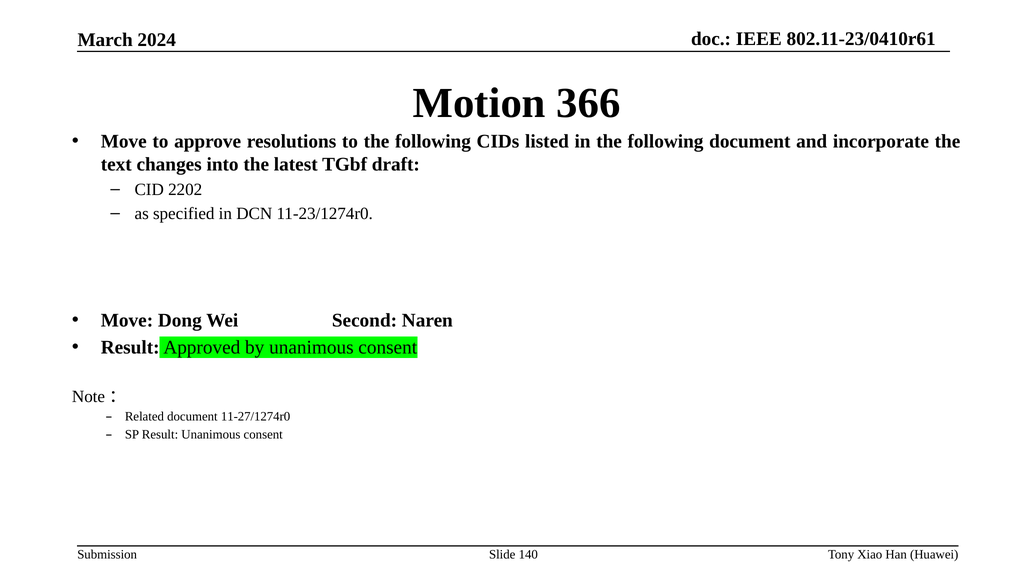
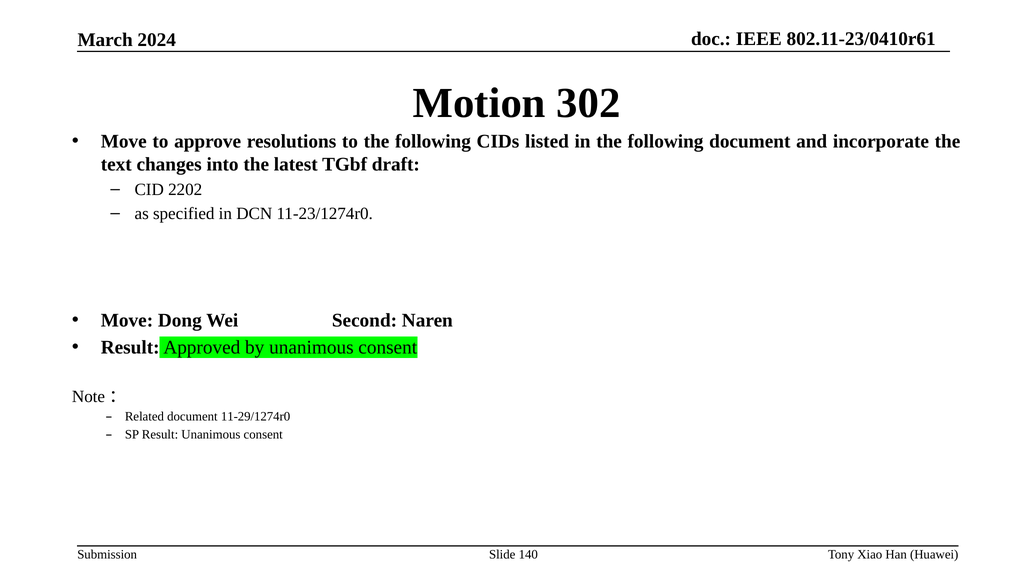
366: 366 -> 302
11-27/1274r0: 11-27/1274r0 -> 11-29/1274r0
